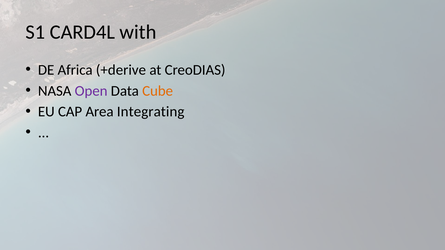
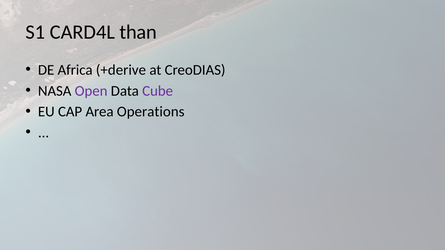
with: with -> than
Cube colour: orange -> purple
Integrating: Integrating -> Operations
